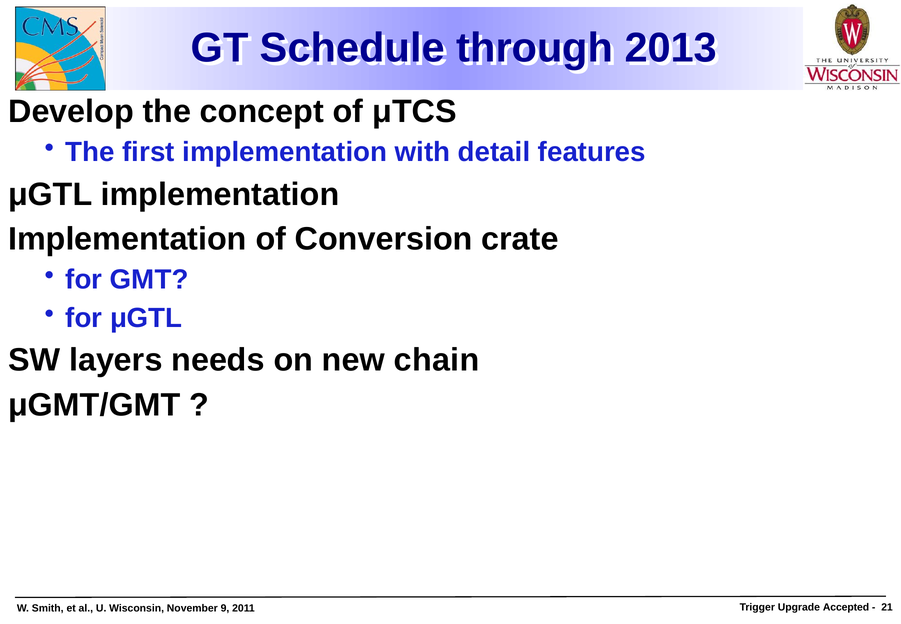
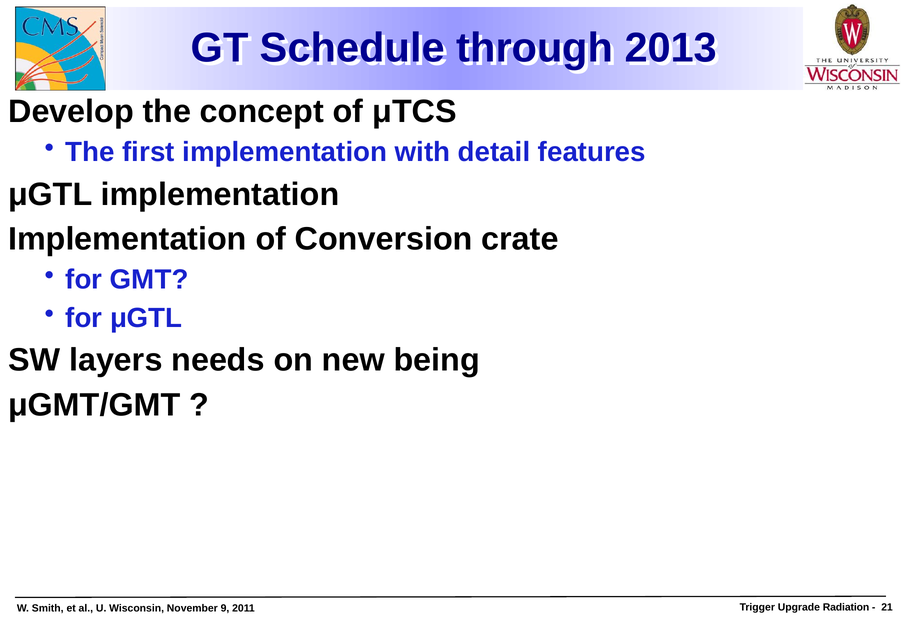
chain: chain -> being
Accepted: Accepted -> Radiation
